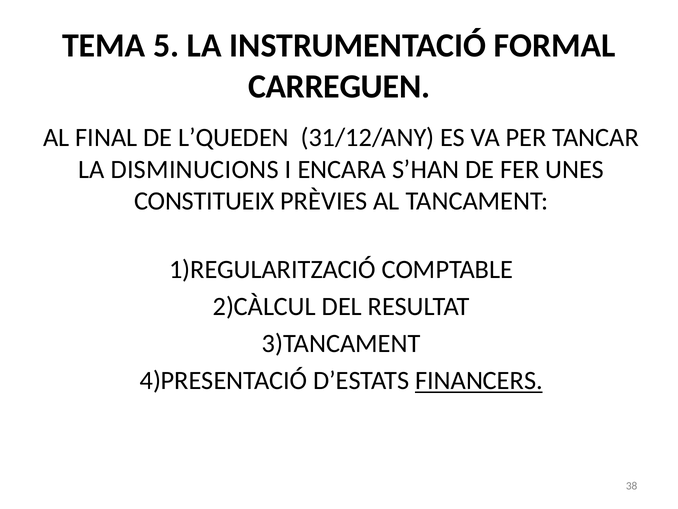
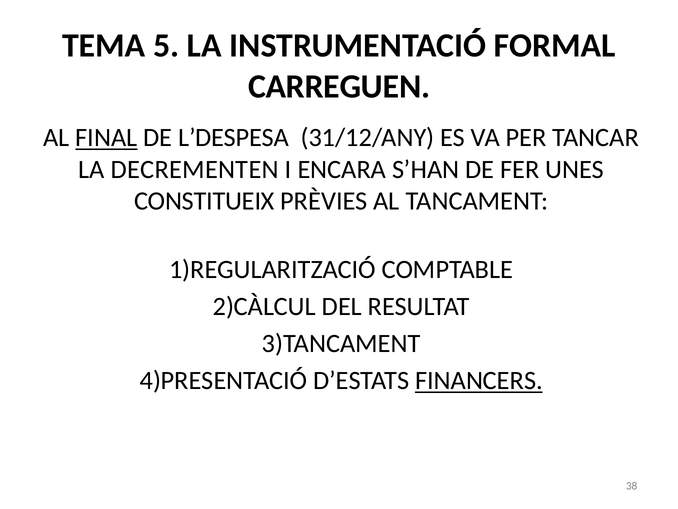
FINAL underline: none -> present
L’QUEDEN: L’QUEDEN -> L’DESPESA
DISMINUCIONS: DISMINUCIONS -> DECREMENTEN
